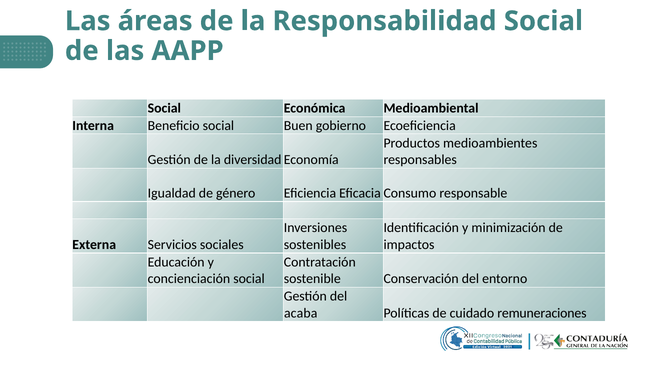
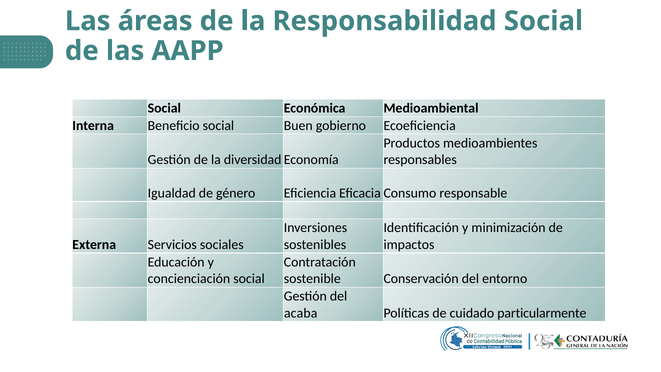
remuneraciones: remuneraciones -> particularmente
